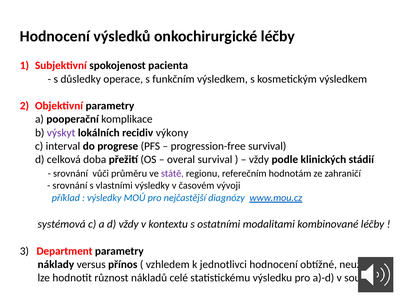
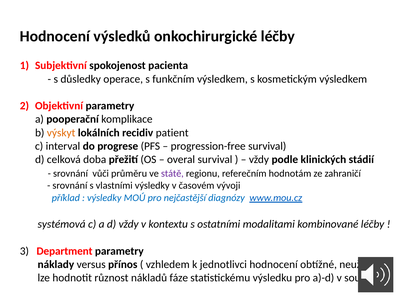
výskyt colour: purple -> orange
výkony: výkony -> patient
celé: celé -> fáze
